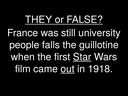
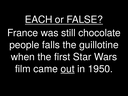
THEY: THEY -> EACH
university: university -> chocolate
Star underline: present -> none
1918: 1918 -> 1950
